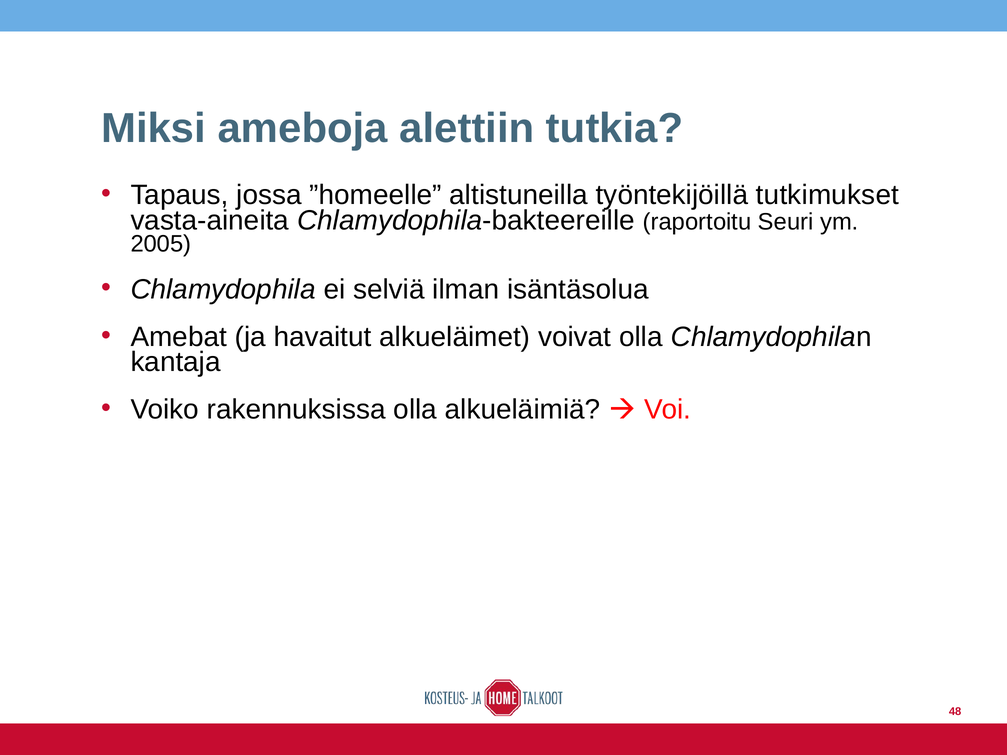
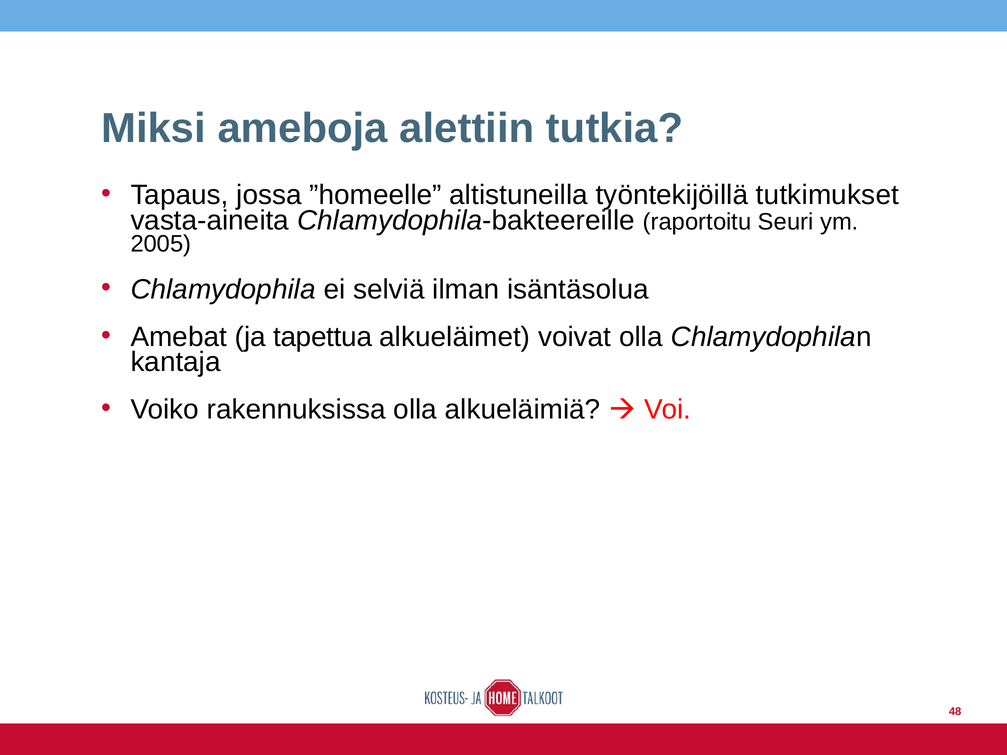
havaitut: havaitut -> tapettua
